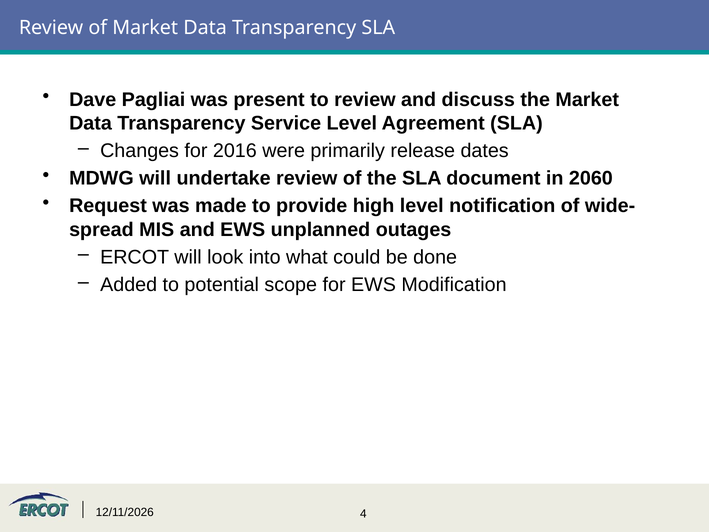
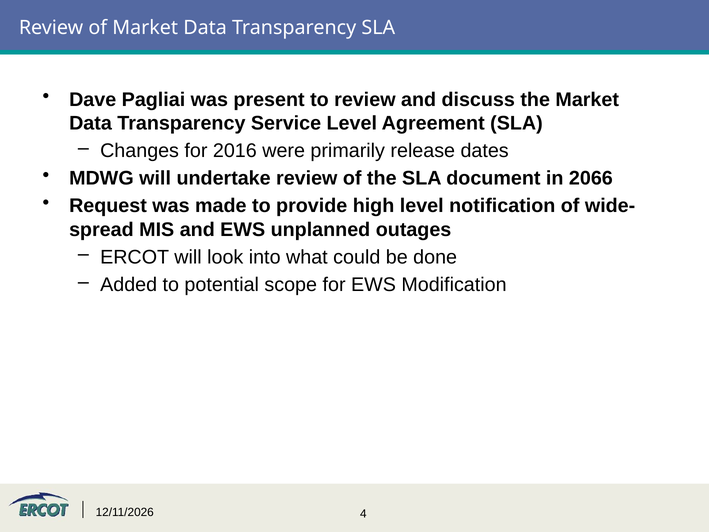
2060: 2060 -> 2066
